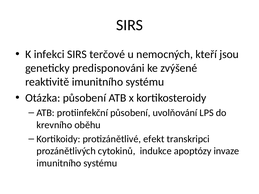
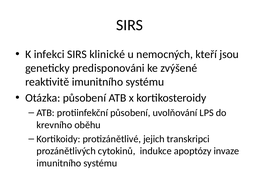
terčové: terčové -> klinické
efekt: efekt -> jejich
